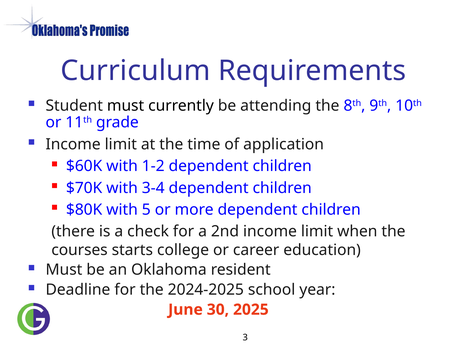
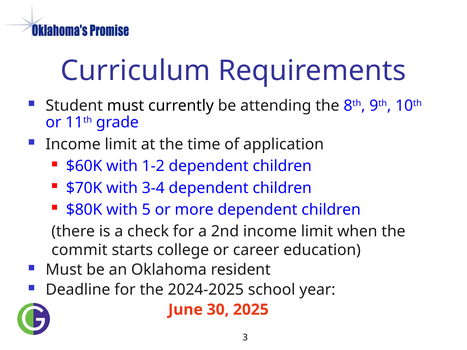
courses: courses -> commit
